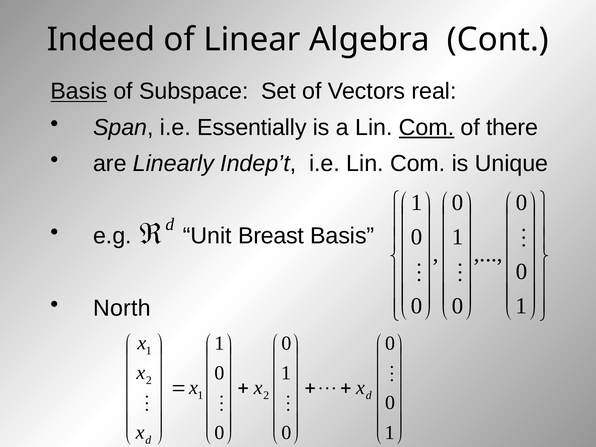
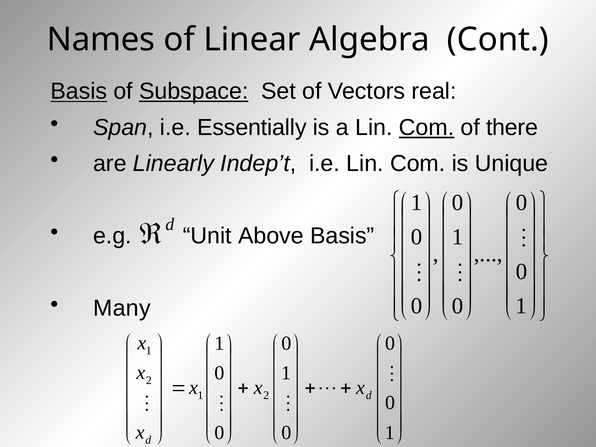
Indeed: Indeed -> Names
Subspace underline: none -> present
Breast: Breast -> Above
North: North -> Many
